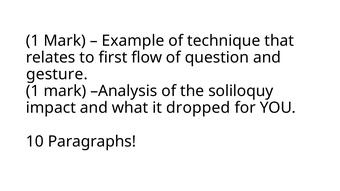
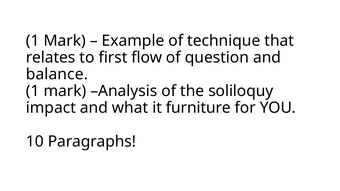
gesture: gesture -> balance
dropped: dropped -> furniture
